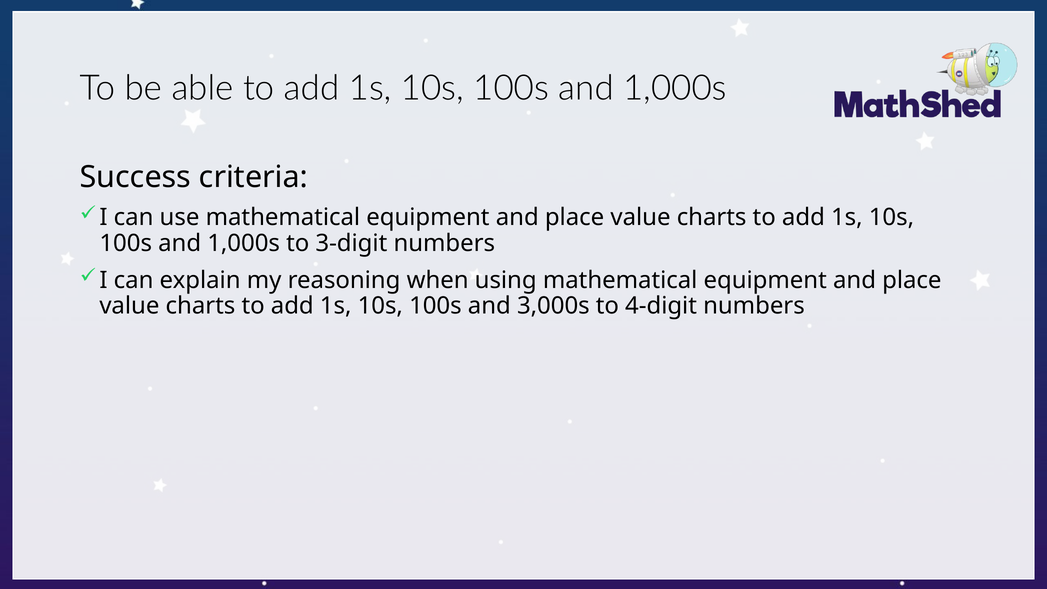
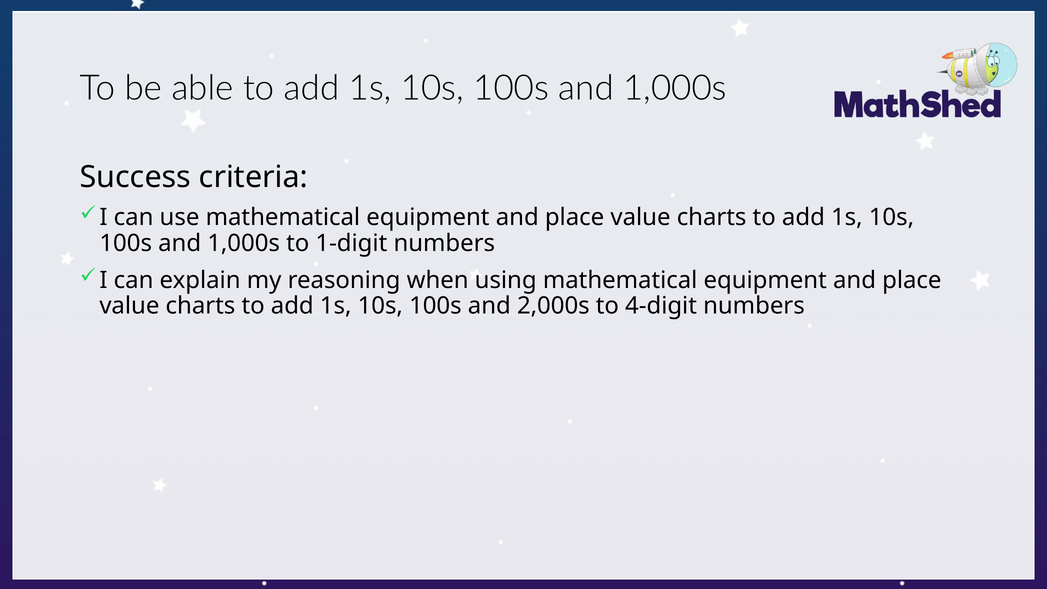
3-digit: 3-digit -> 1-digit
3,000s: 3,000s -> 2,000s
